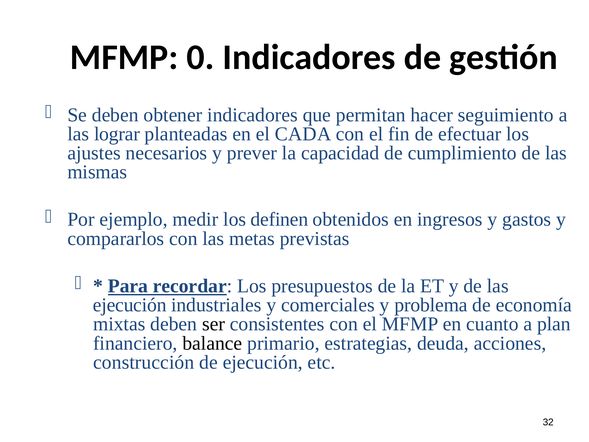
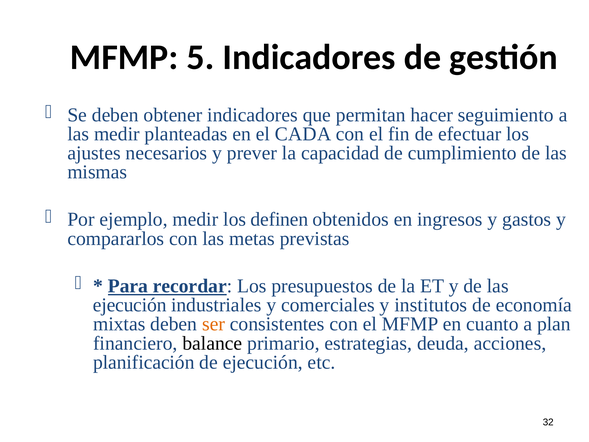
0: 0 -> 5
las lograr: lograr -> medir
problema: problema -> institutos
ser colour: black -> orange
construcción: construcción -> planificación
